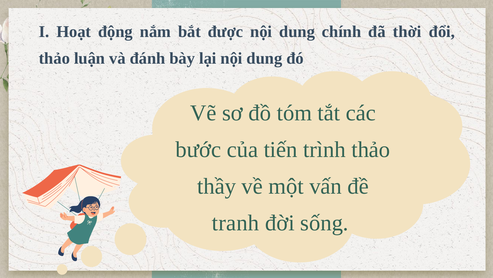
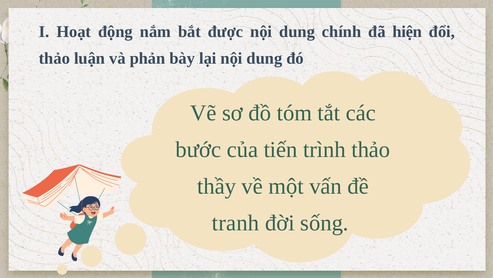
thời: thời -> hiện
đánh: đánh -> phản
